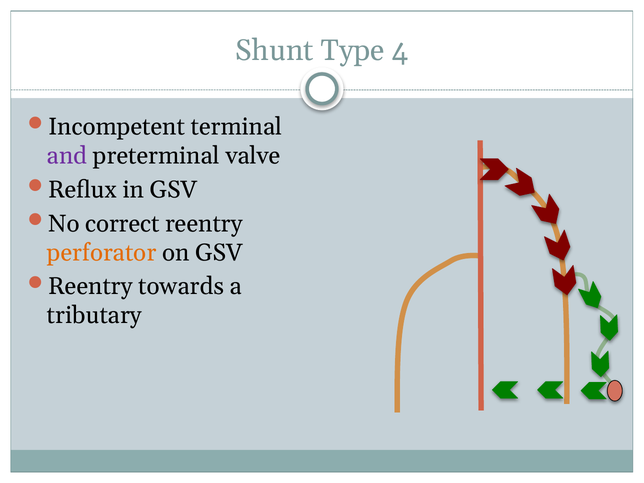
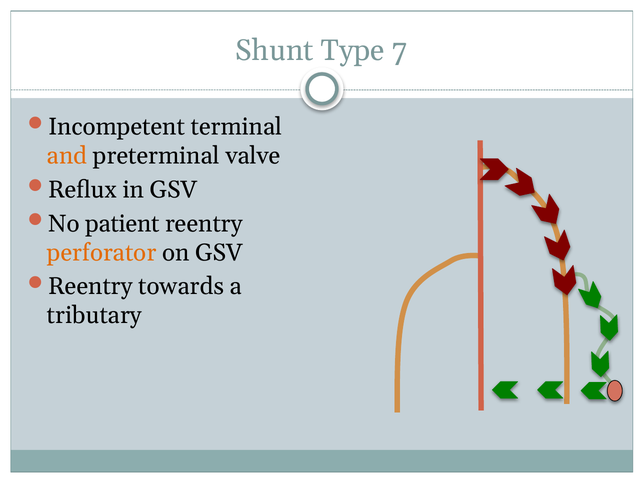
4: 4 -> 7
and colour: purple -> orange
correct: correct -> patient
